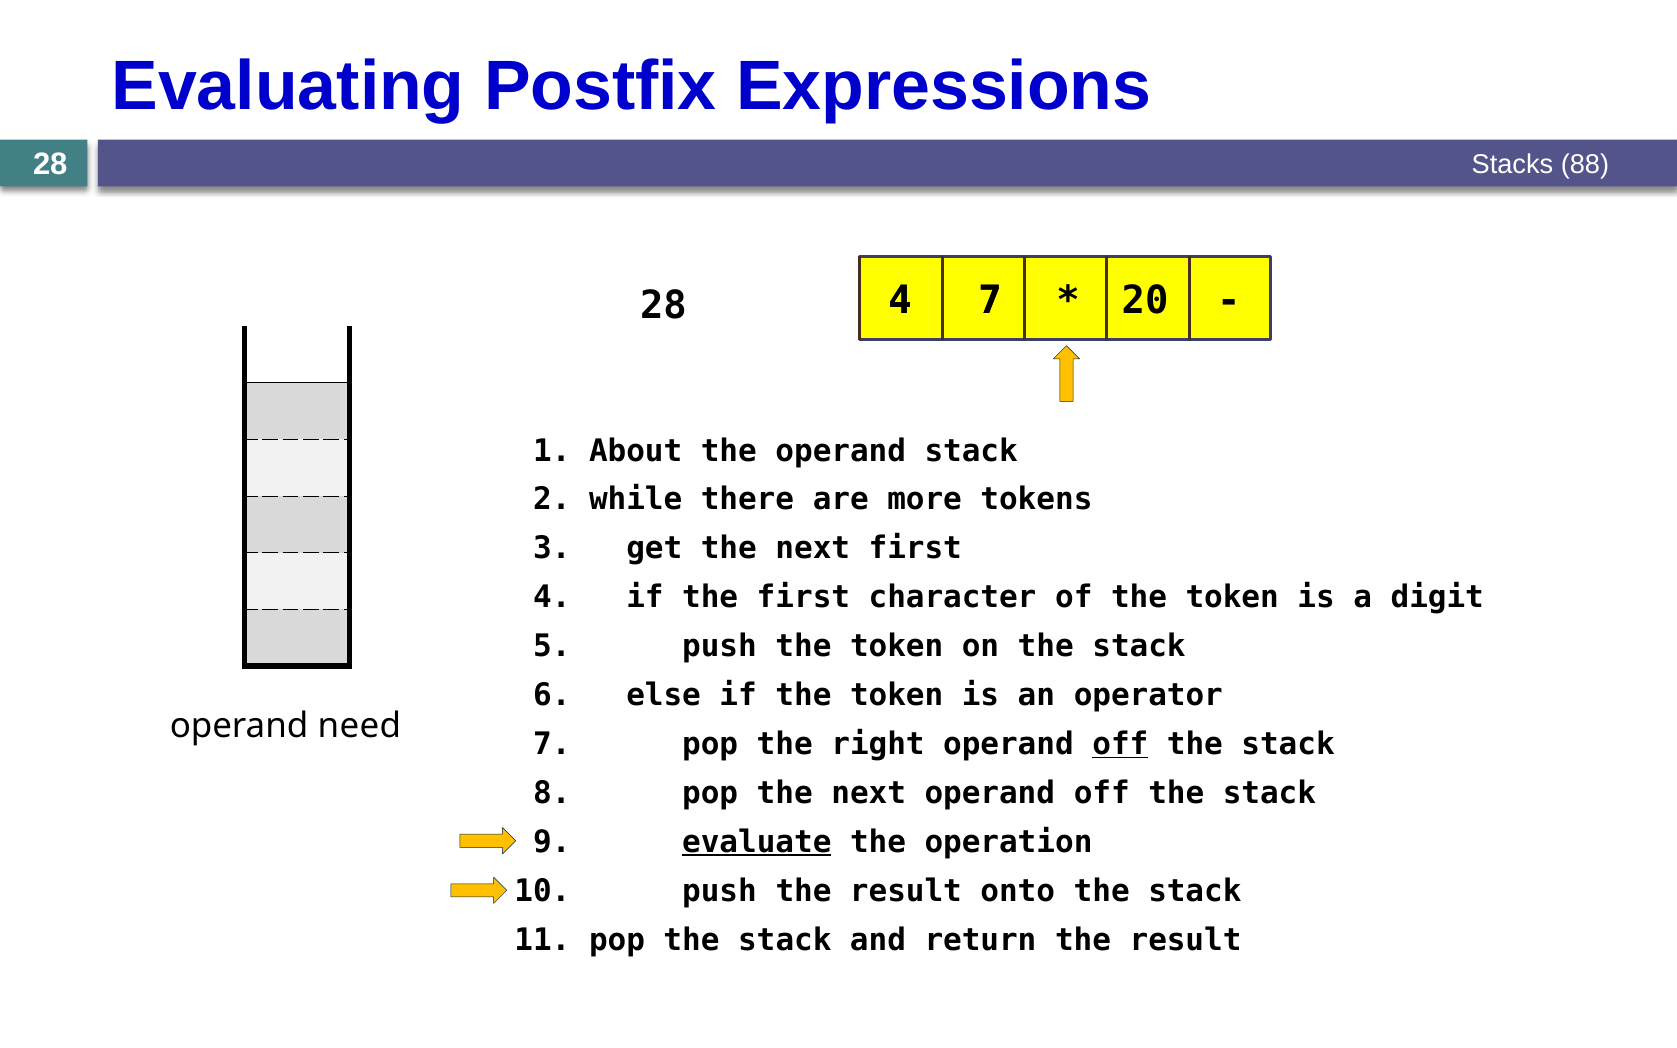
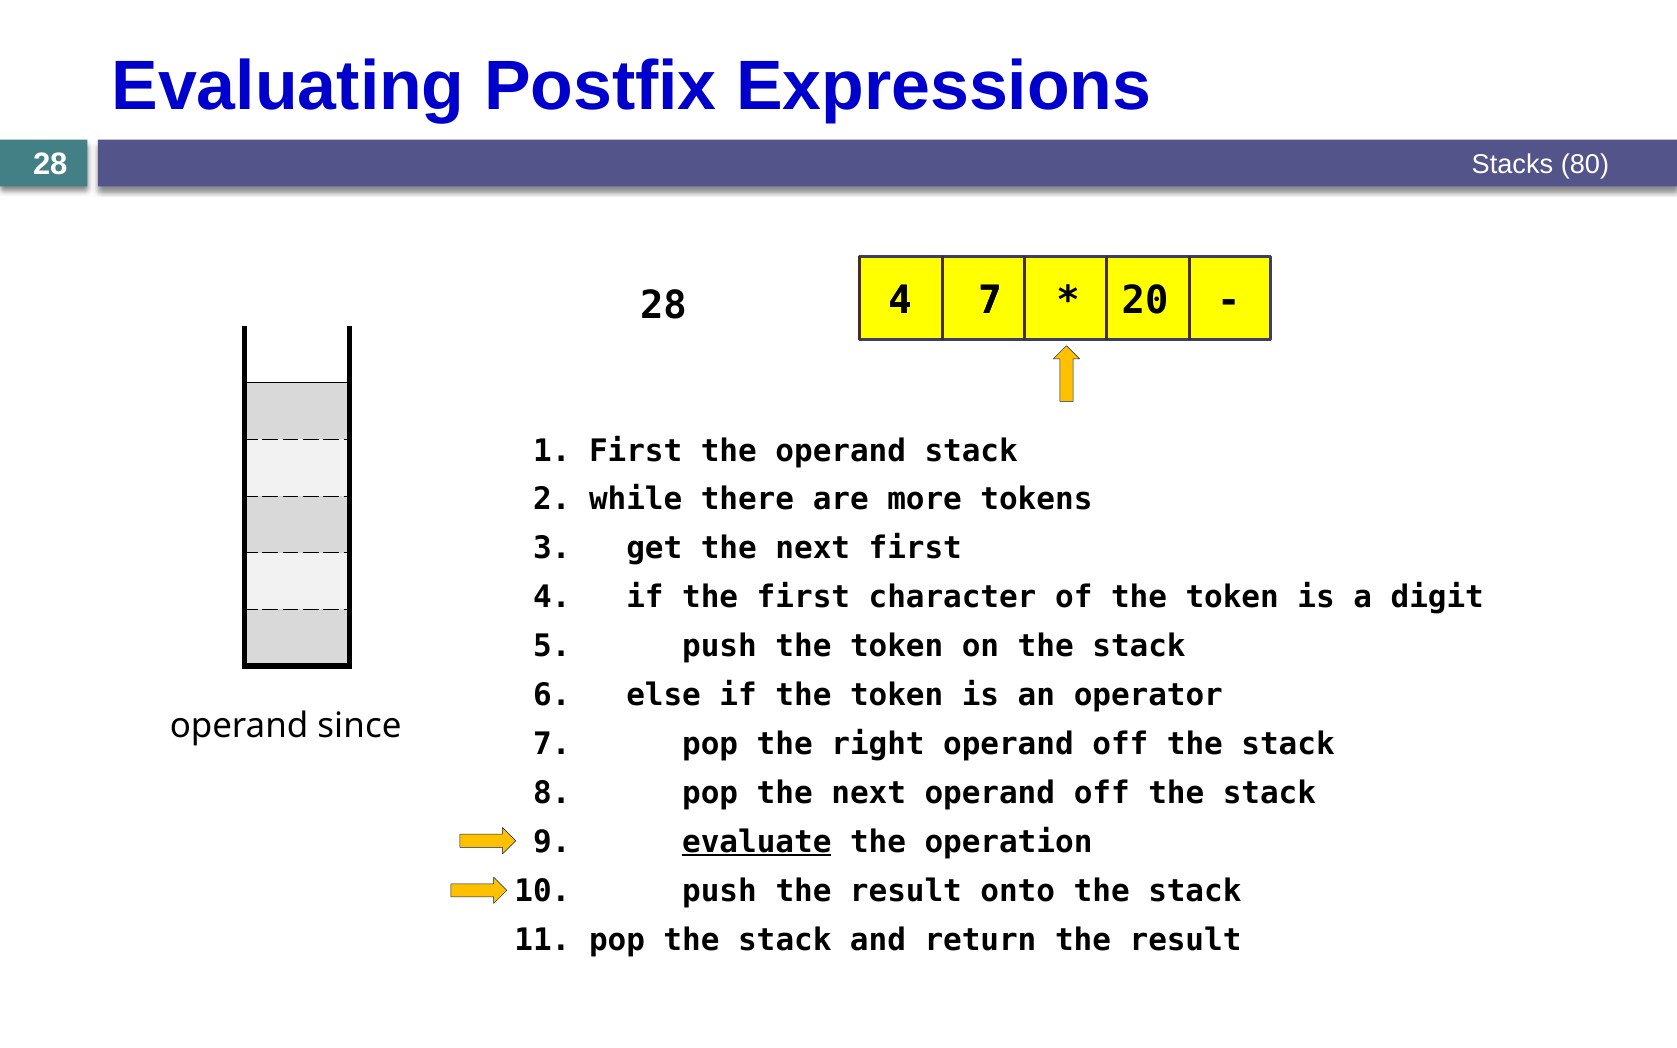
88: 88 -> 80
1 About: About -> First
need: need -> since
off at (1120, 744) underline: present -> none
